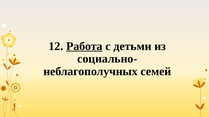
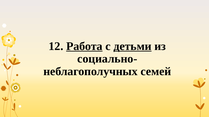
детьми underline: none -> present
